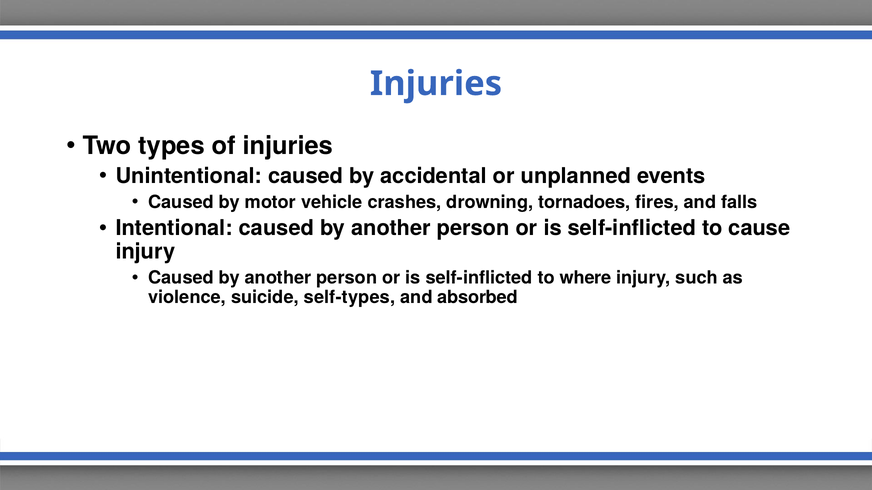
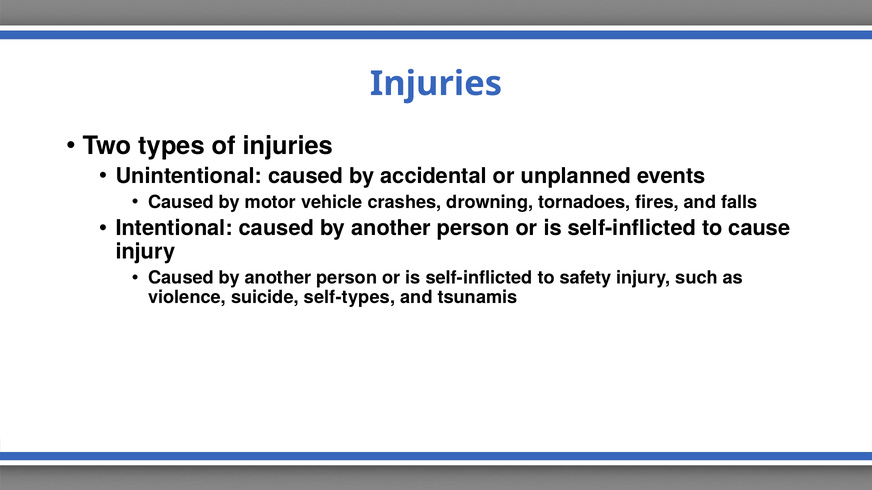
where: where -> safety
absorbed: absorbed -> tsunamis
